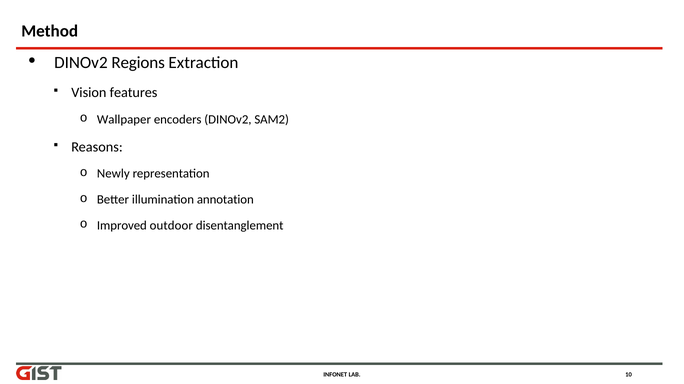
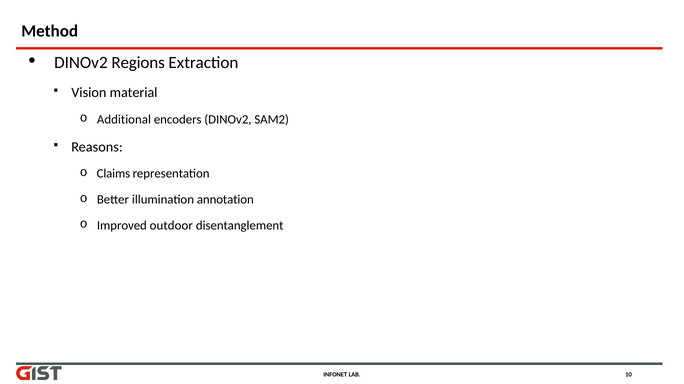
features: features -> material
Wallpaper: Wallpaper -> Additional
Newly: Newly -> Claims
